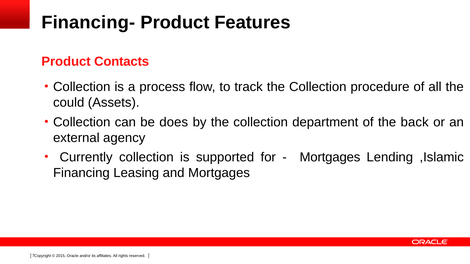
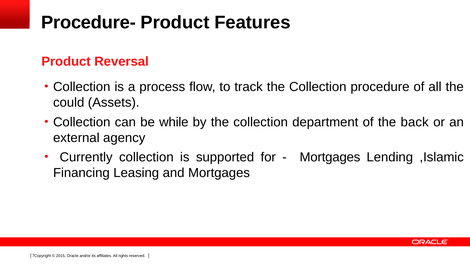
Financing-: Financing- -> Procedure-
Contacts: Contacts -> Reversal
does: does -> while
